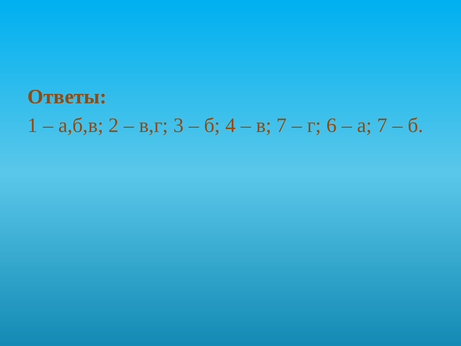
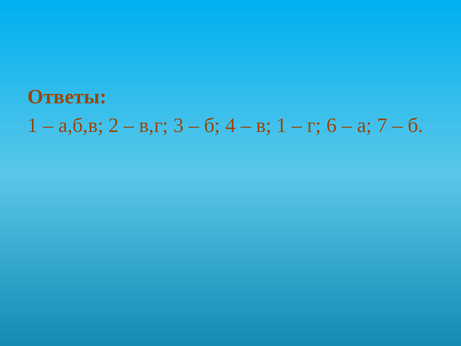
в 7: 7 -> 1
